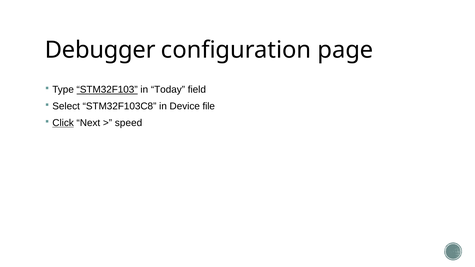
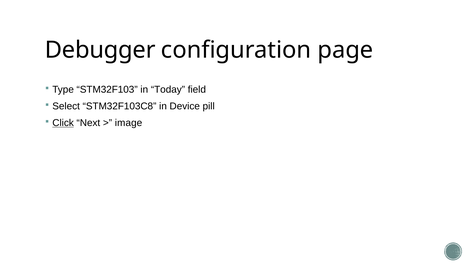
STM32F103 underline: present -> none
file: file -> pill
speed: speed -> image
